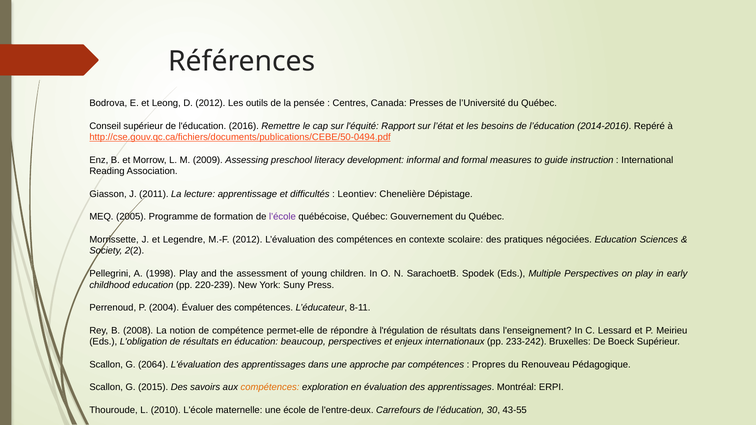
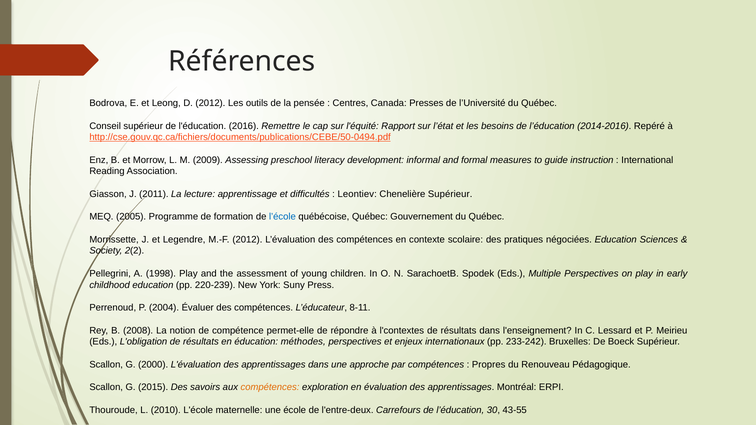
Chenelière Dépistage: Dépistage -> Supérieur
l’école colour: purple -> blue
l'régulation: l'régulation -> l'contextes
beaucoup: beaucoup -> méthodes
2064: 2064 -> 2000
